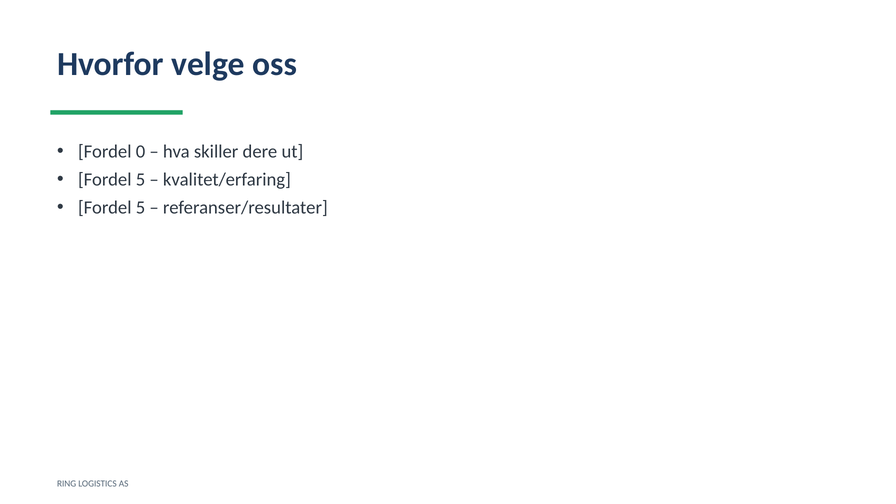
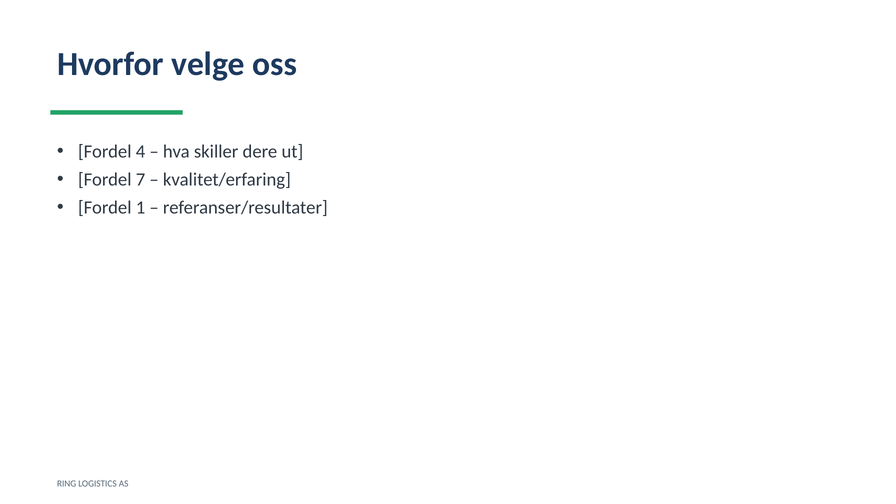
0: 0 -> 4
5 at (141, 180): 5 -> 7
5 at (141, 208): 5 -> 1
